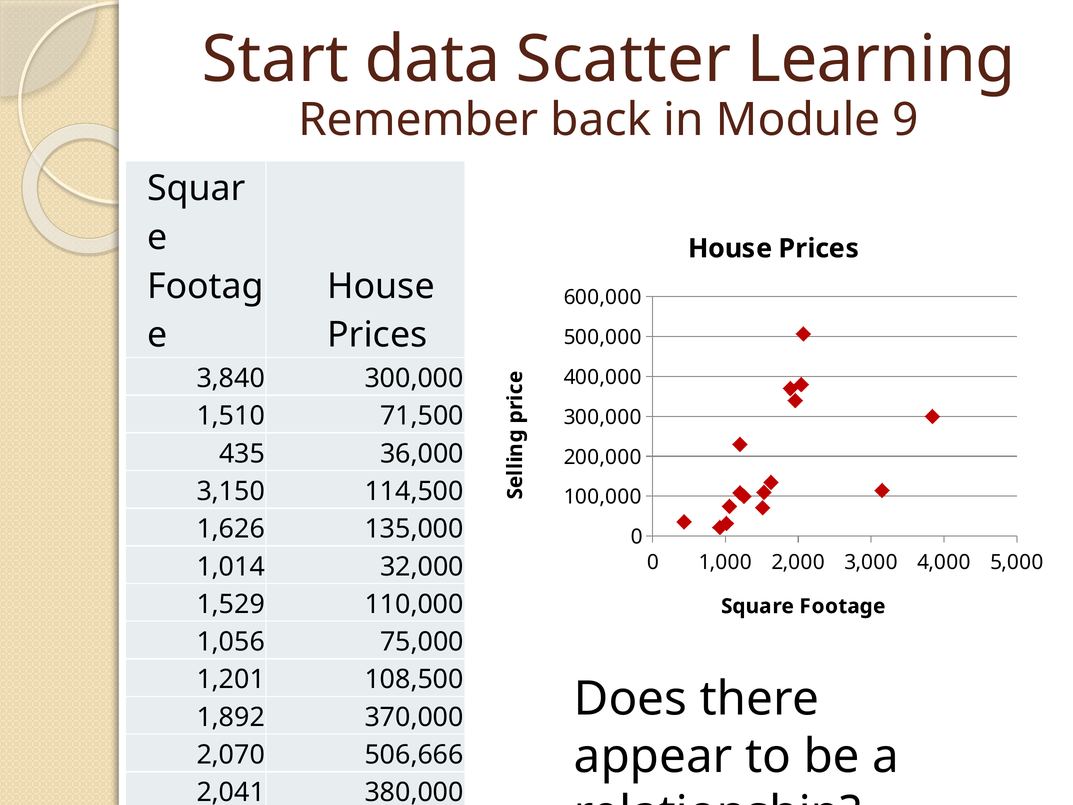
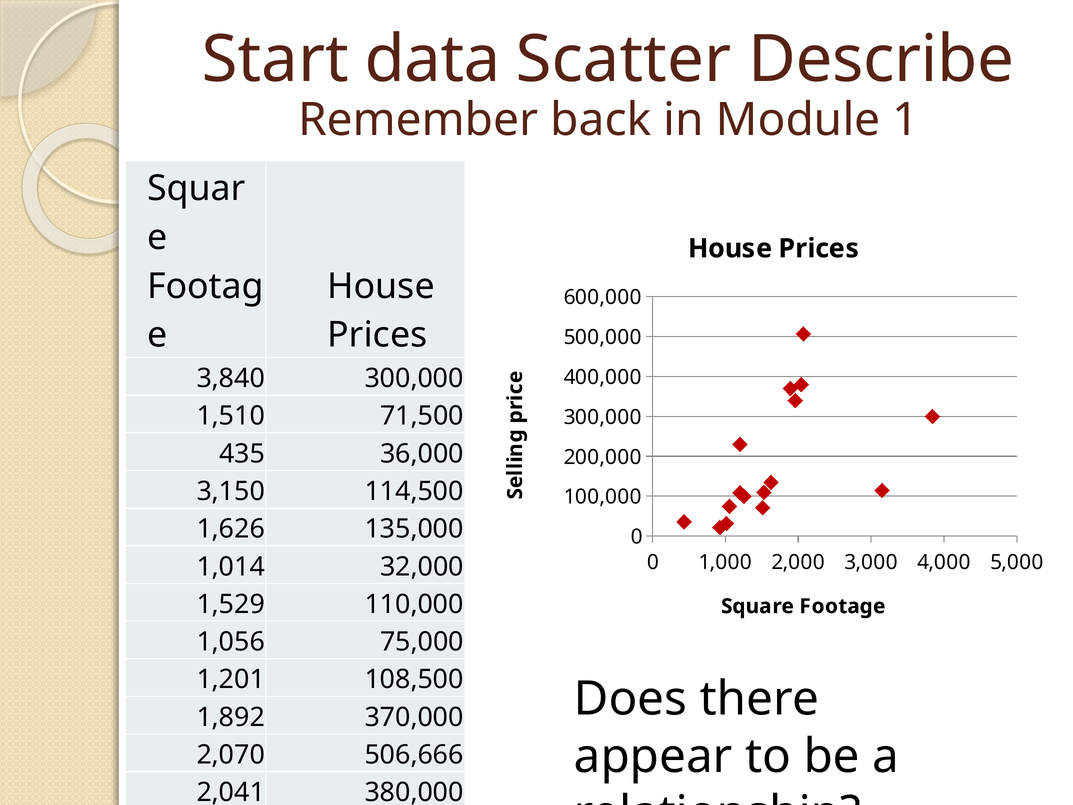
Learning: Learning -> Describe
9: 9 -> 1
